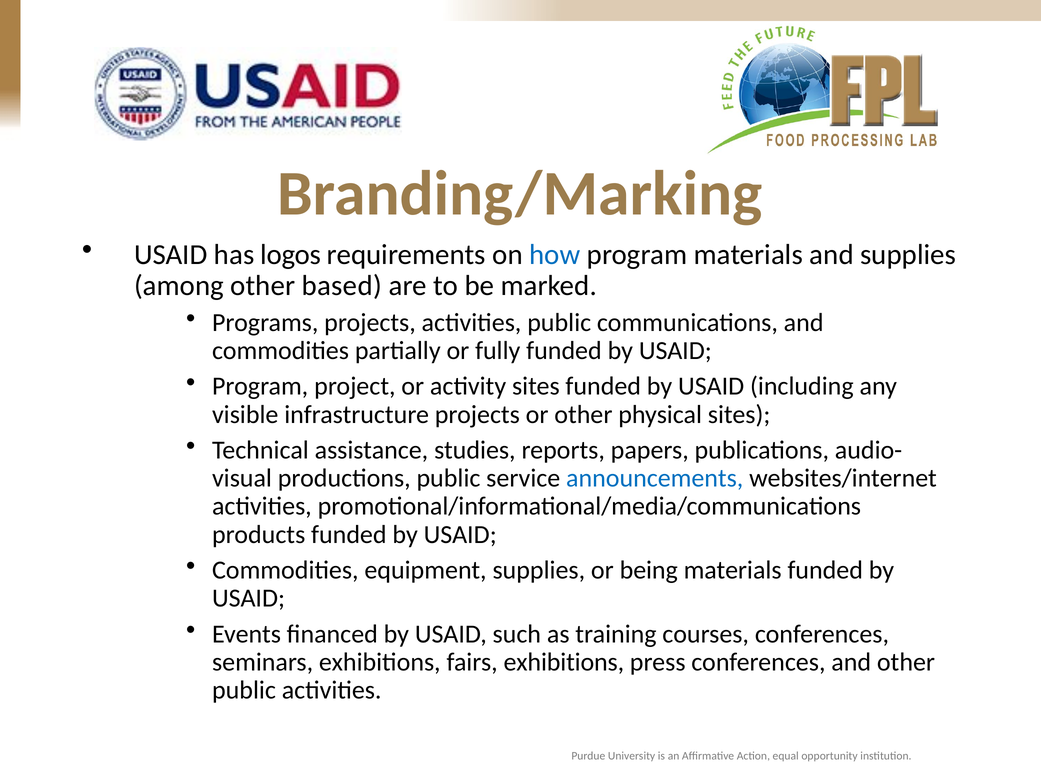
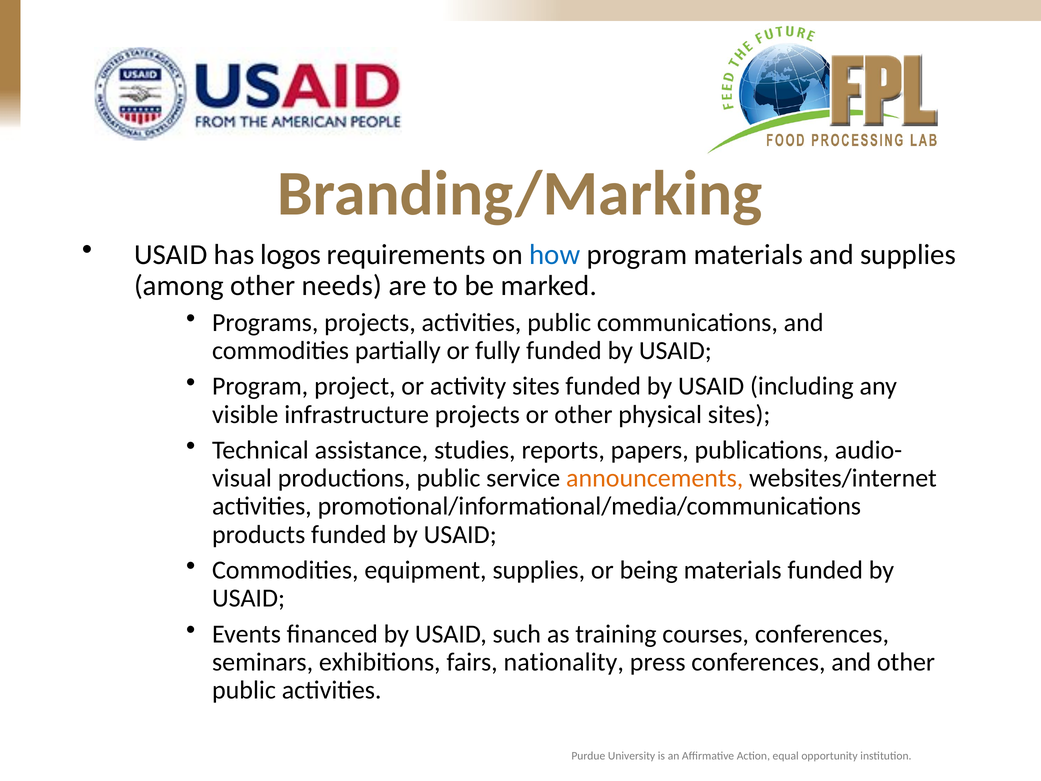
based: based -> needs
announcements colour: blue -> orange
fairs exhibitions: exhibitions -> nationality
